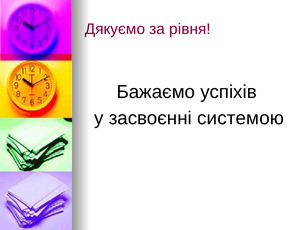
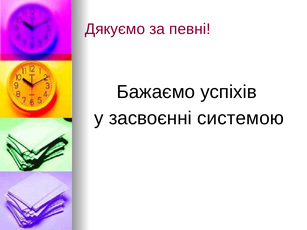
рівня: рівня -> певні
